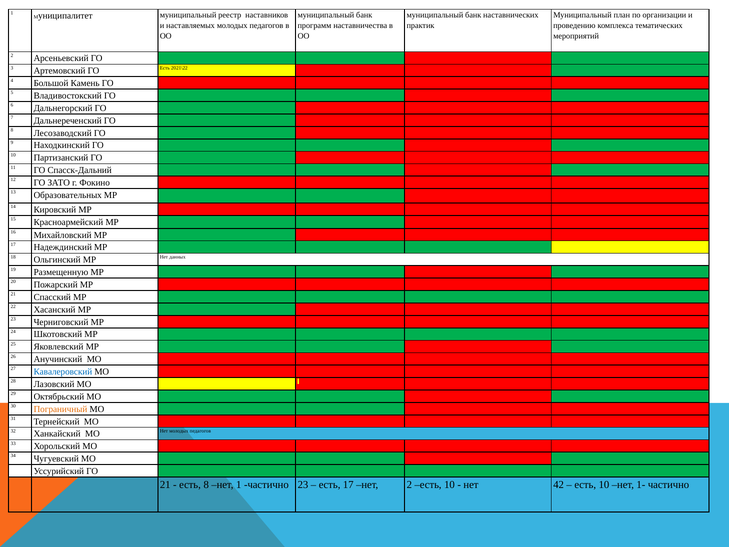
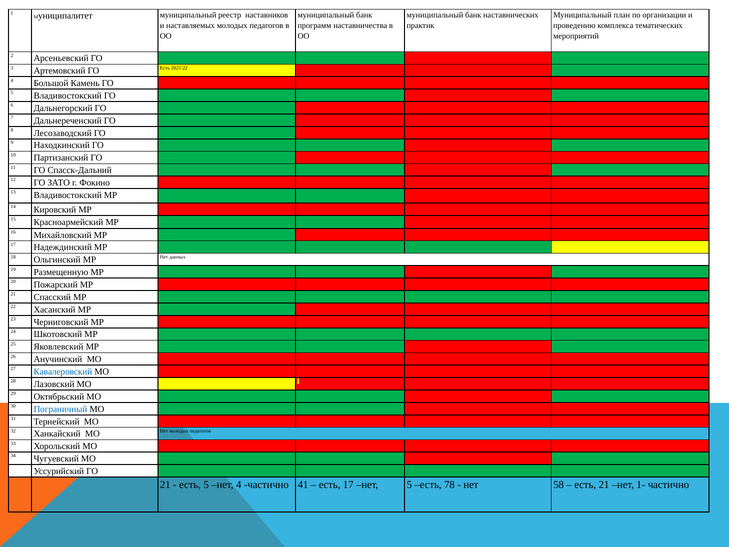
13 Образовательных: Образовательных -> Владивостокский
Пограничный colour: orange -> blue
есть 8: 8 -> 5
нет 1: 1 -> 4
частично 23: 23 -> 41
нет 2: 2 -> 5
10 at (449, 485): 10 -> 78
42: 42 -> 58
10 at (604, 485): 10 -> 21
